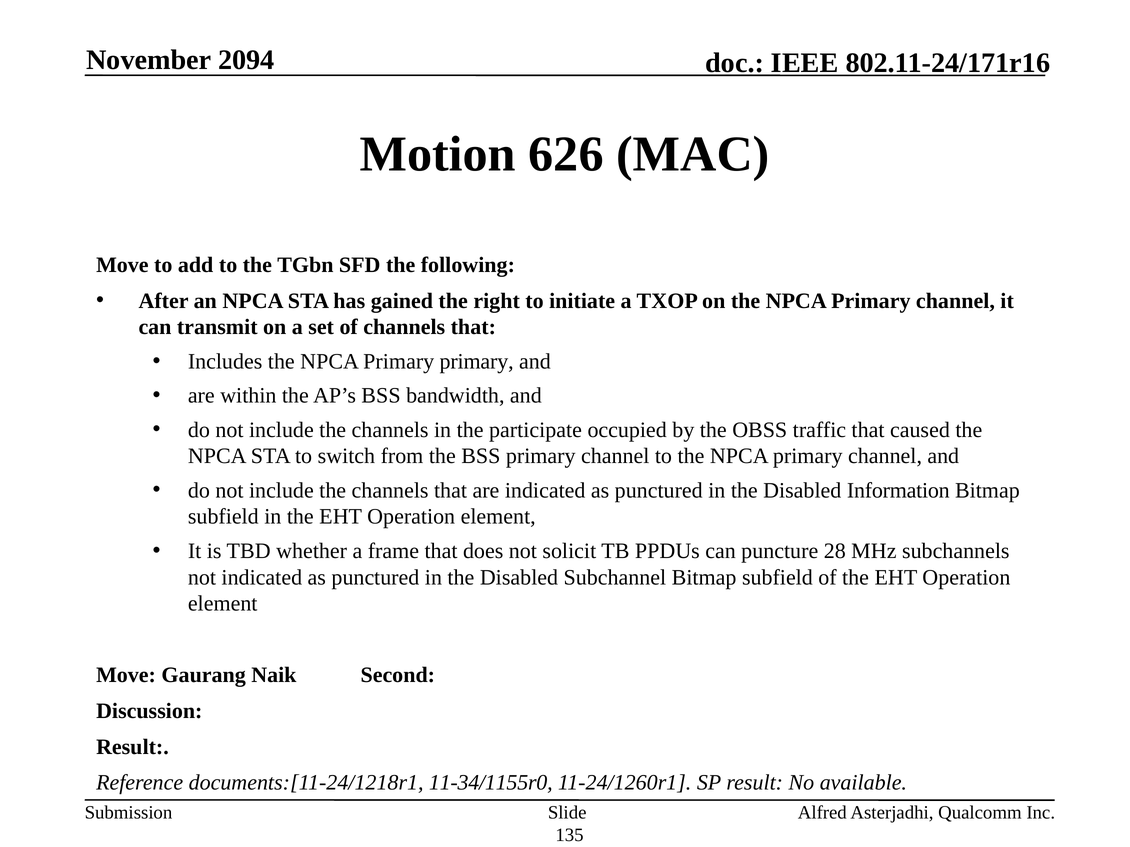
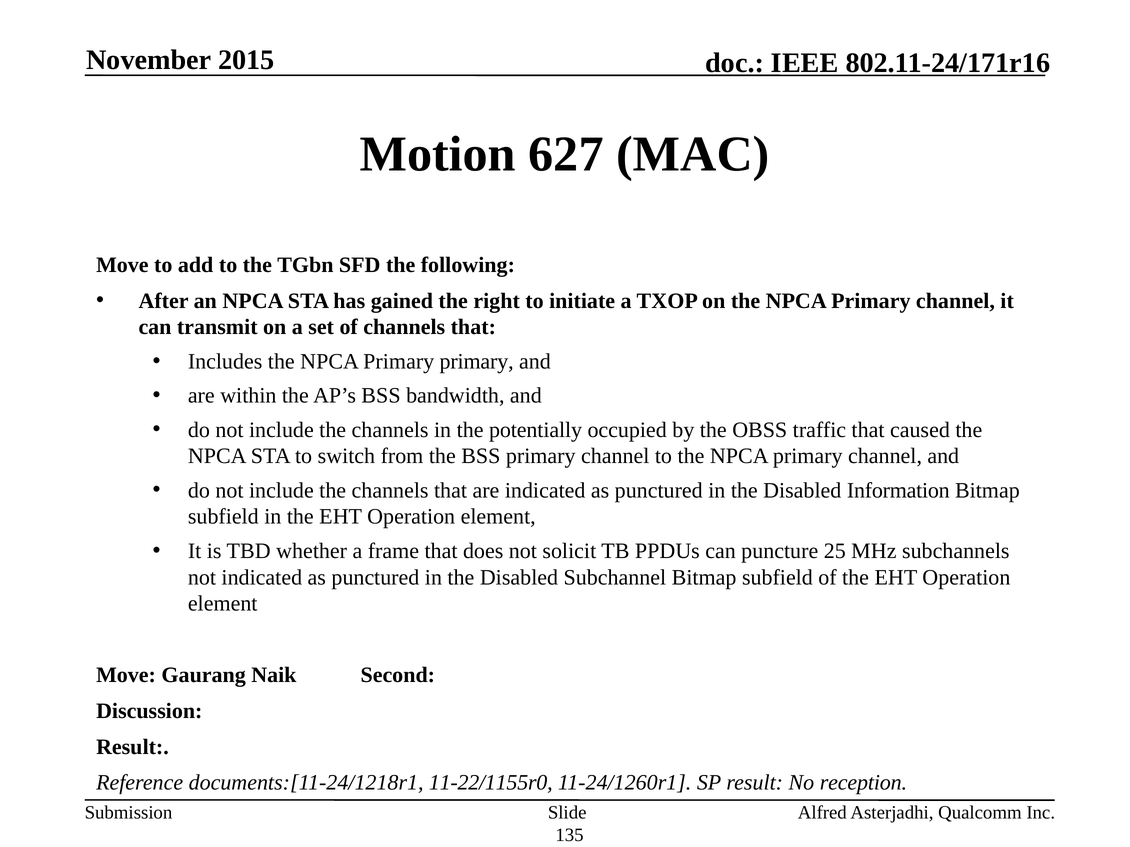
2094: 2094 -> 2015
626: 626 -> 627
participate: participate -> potentially
28: 28 -> 25
11-34/1155r0: 11-34/1155r0 -> 11-22/1155r0
available: available -> reception
